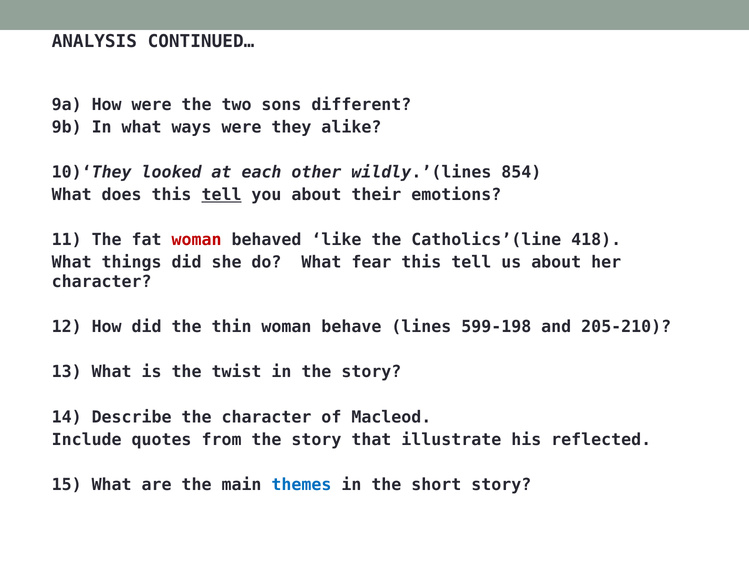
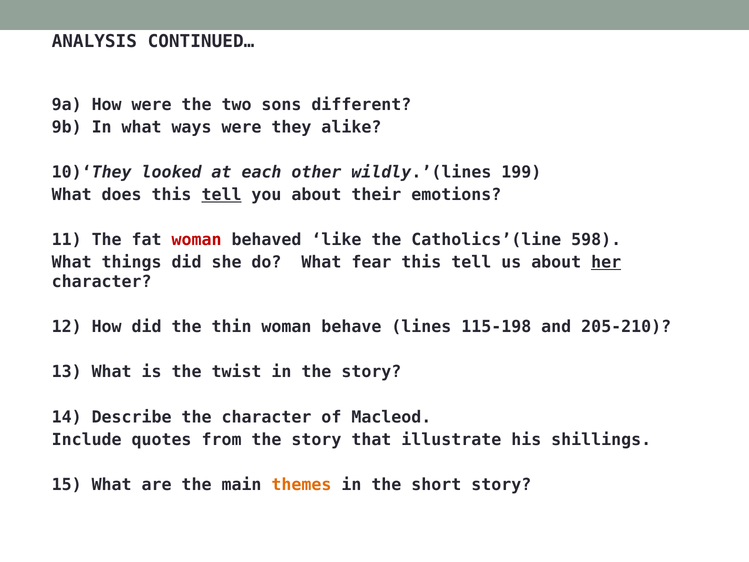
854: 854 -> 199
418: 418 -> 598
her underline: none -> present
599-198: 599-198 -> 115-198
reflected: reflected -> shillings
themes colour: blue -> orange
